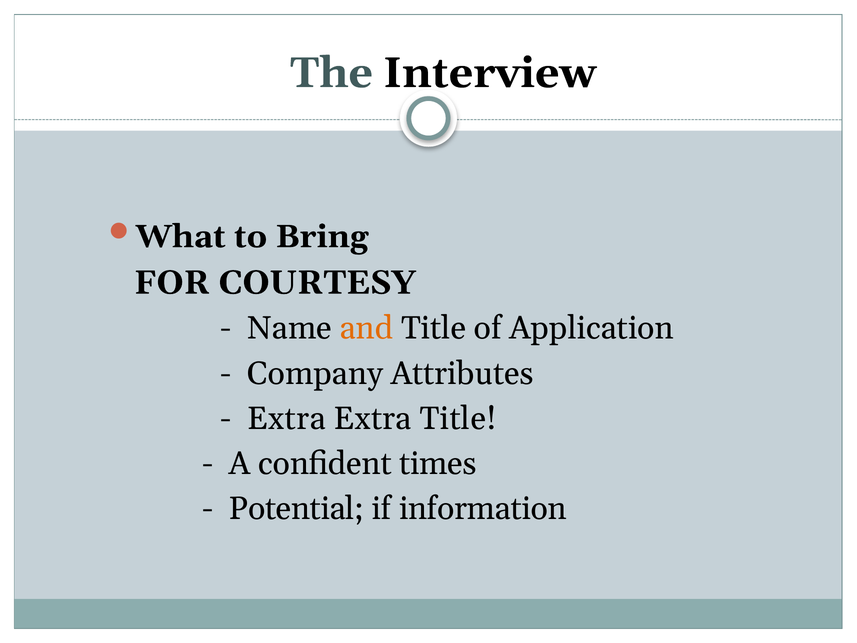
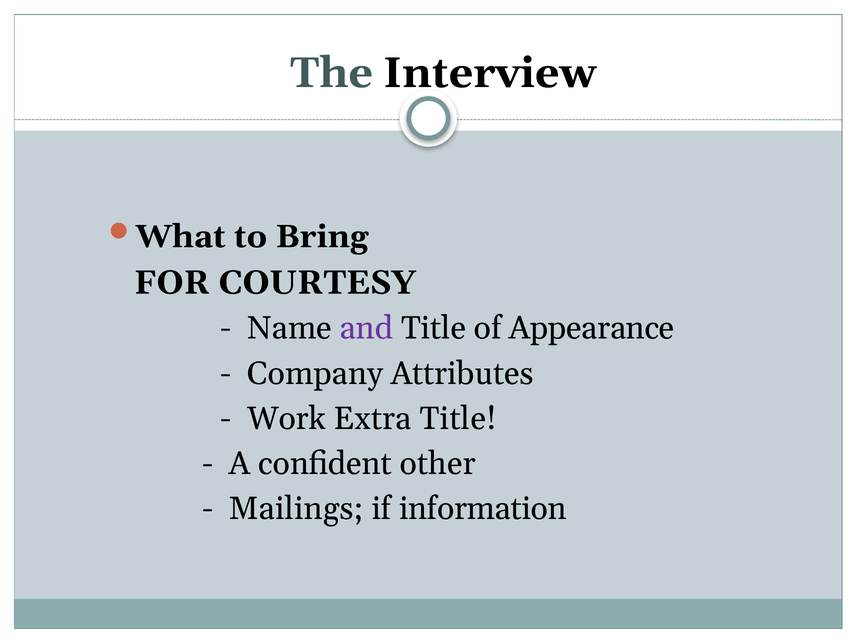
and colour: orange -> purple
Application: Application -> Appearance
Extra at (287, 418): Extra -> Work
times: times -> other
Potential: Potential -> Mailings
